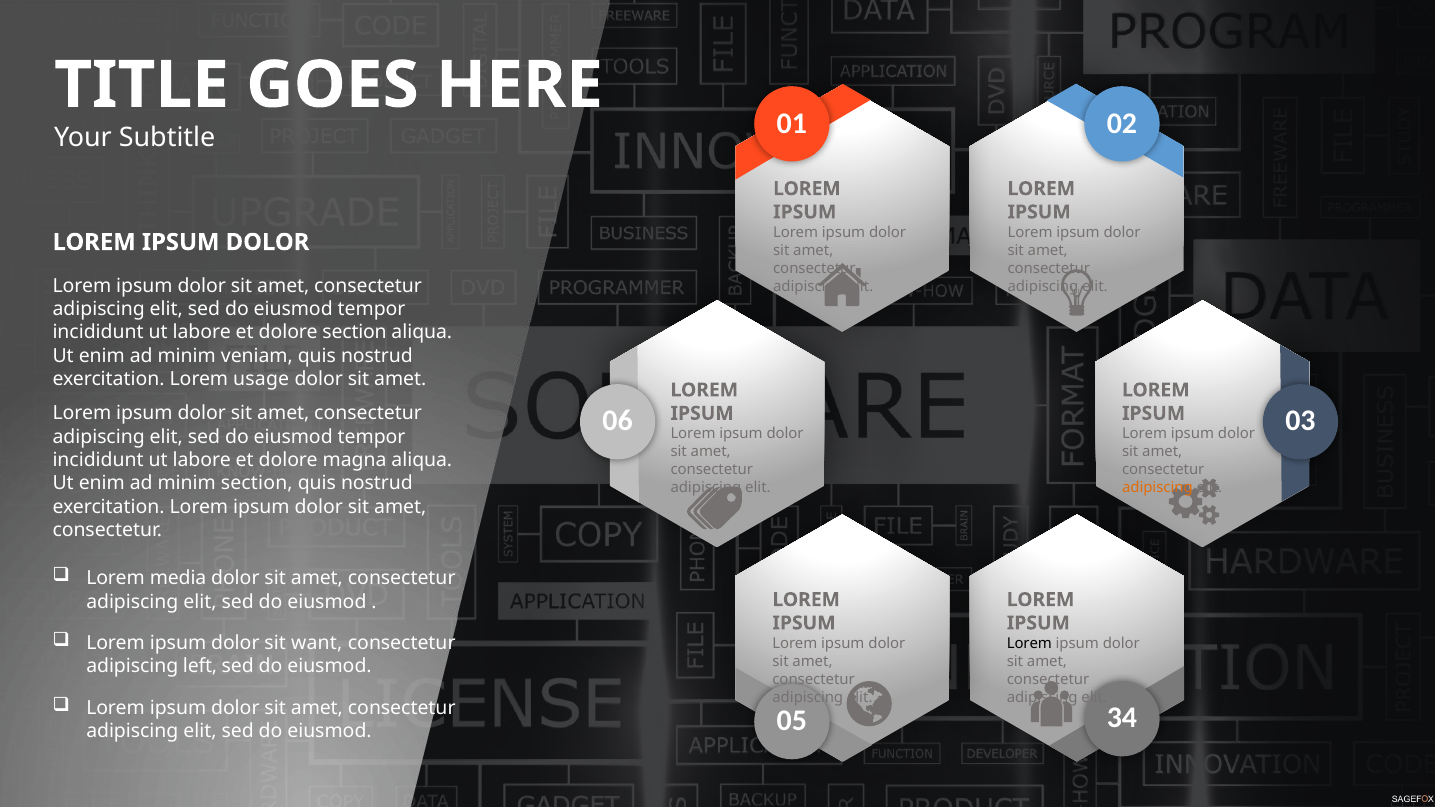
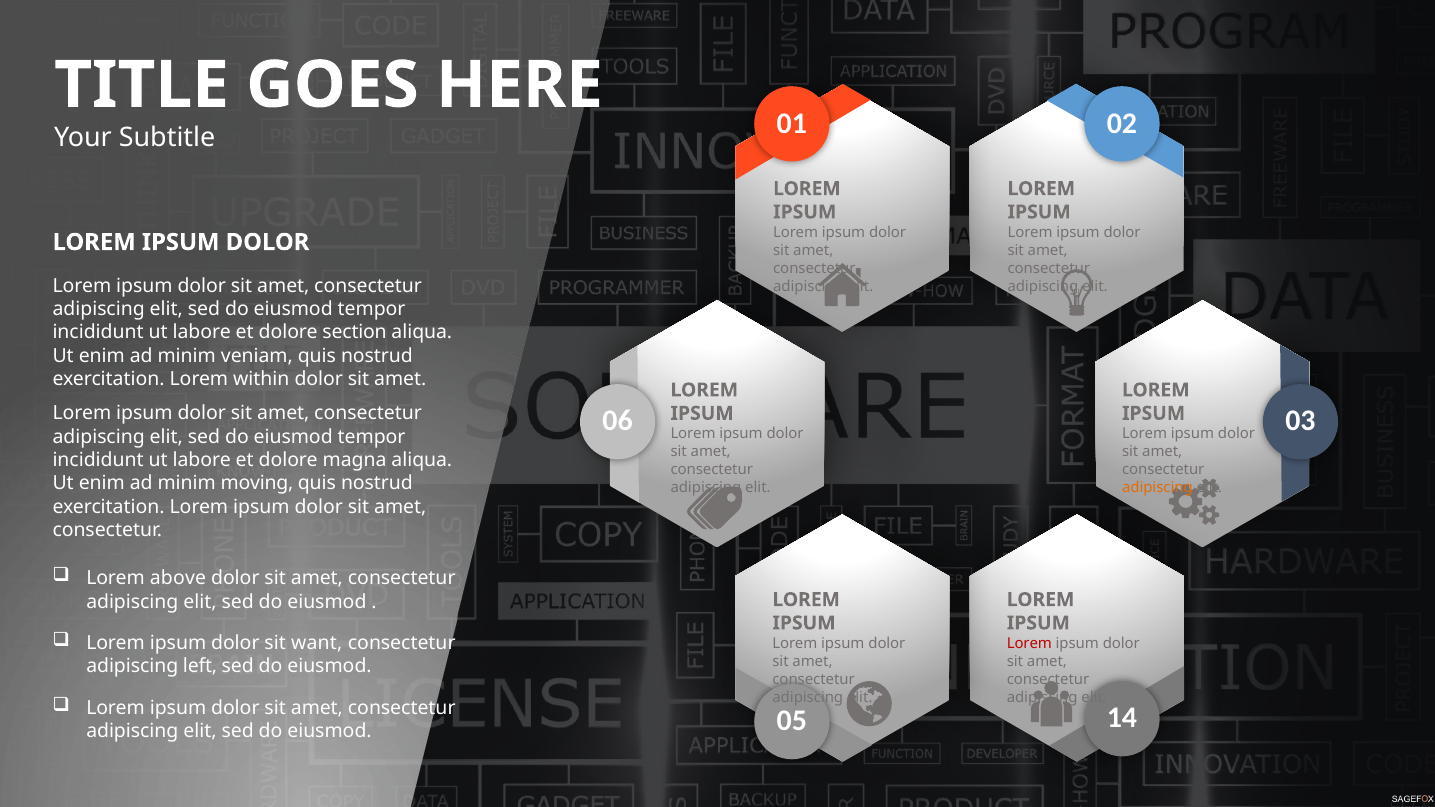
usage: usage -> within
minim section: section -> moving
media: media -> above
Lorem at (1029, 643) colour: black -> red
34: 34 -> 14
